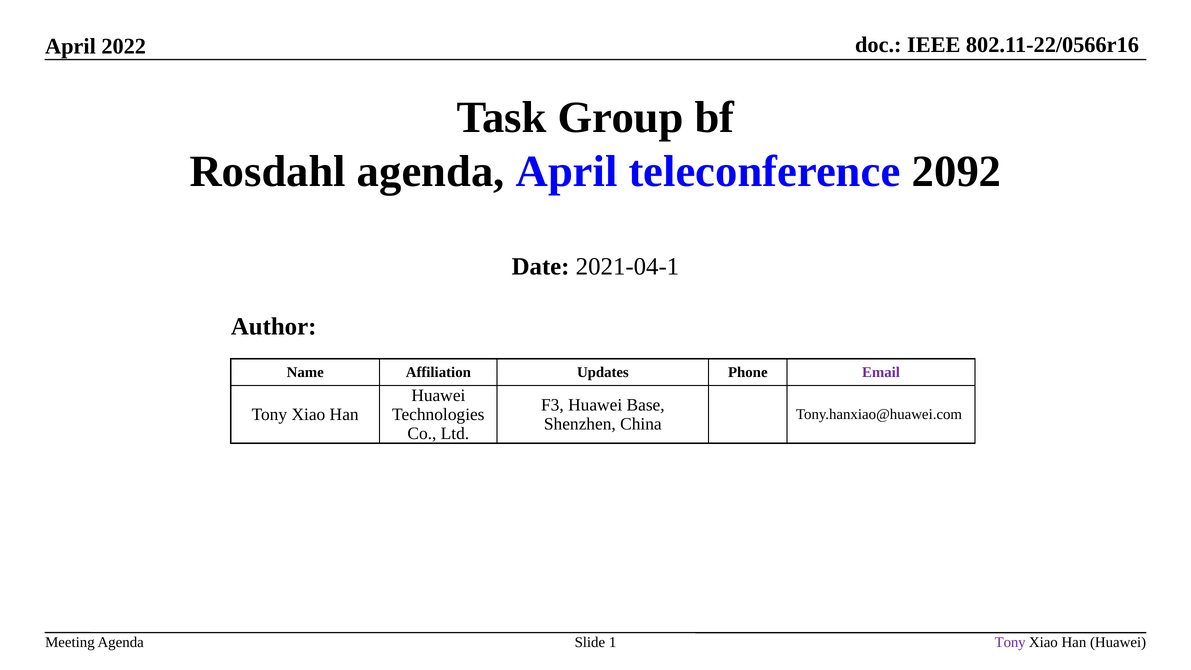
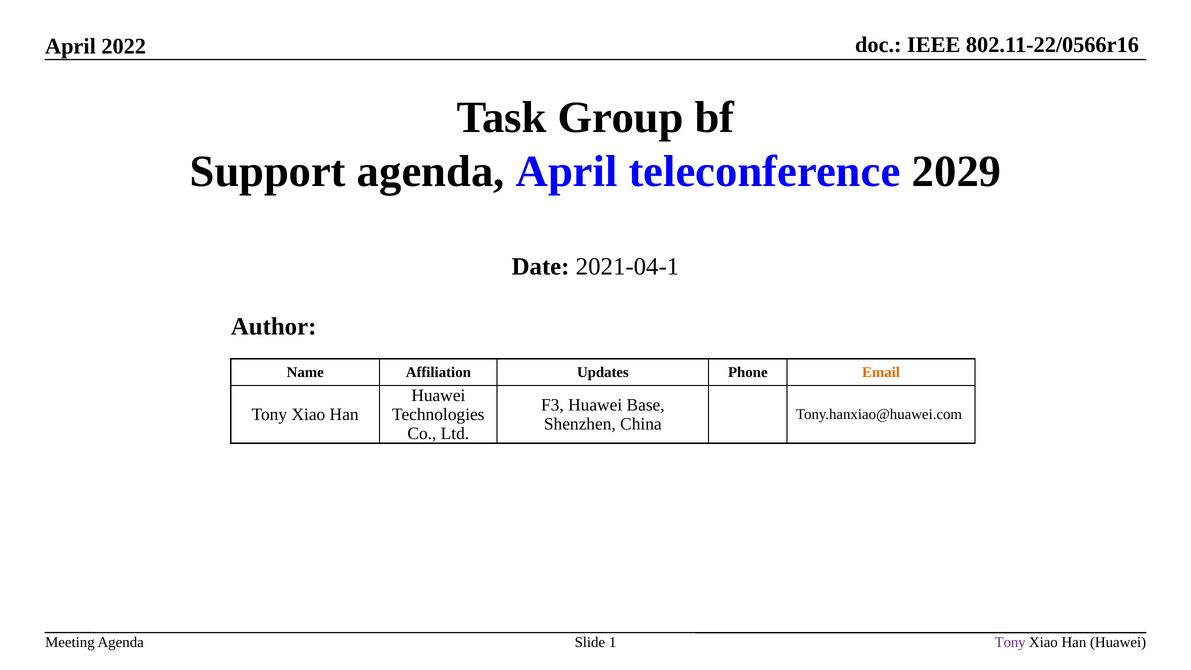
Rosdahl: Rosdahl -> Support
2092: 2092 -> 2029
Email colour: purple -> orange
